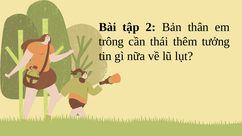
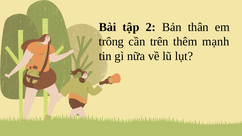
thái: thái -> trên
tưởng: tưởng -> mạnh
